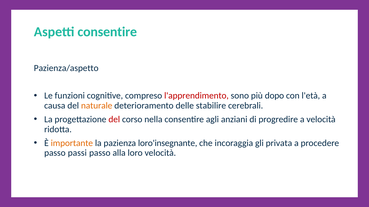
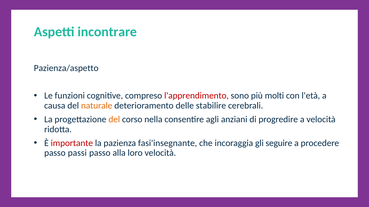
Aspetti consentire: consentire -> incontrare
dopo: dopo -> molti
del at (114, 120) colour: red -> orange
importante colour: orange -> red
loro'insegnante: loro'insegnante -> fasi'insegnante
privata: privata -> seguire
